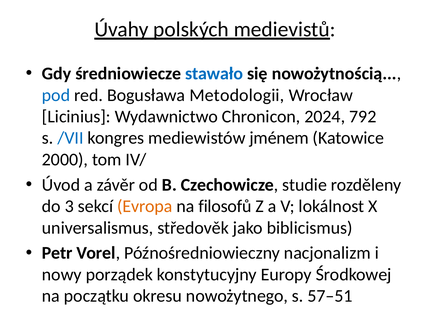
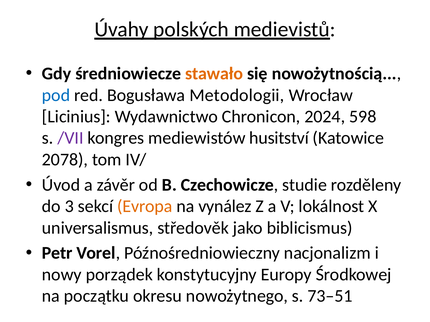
stawało colour: blue -> orange
792: 792 -> 598
/VII colour: blue -> purple
jménem: jménem -> husitství
2000: 2000 -> 2078
filosofů: filosofů -> vynález
57–51: 57–51 -> 73–51
